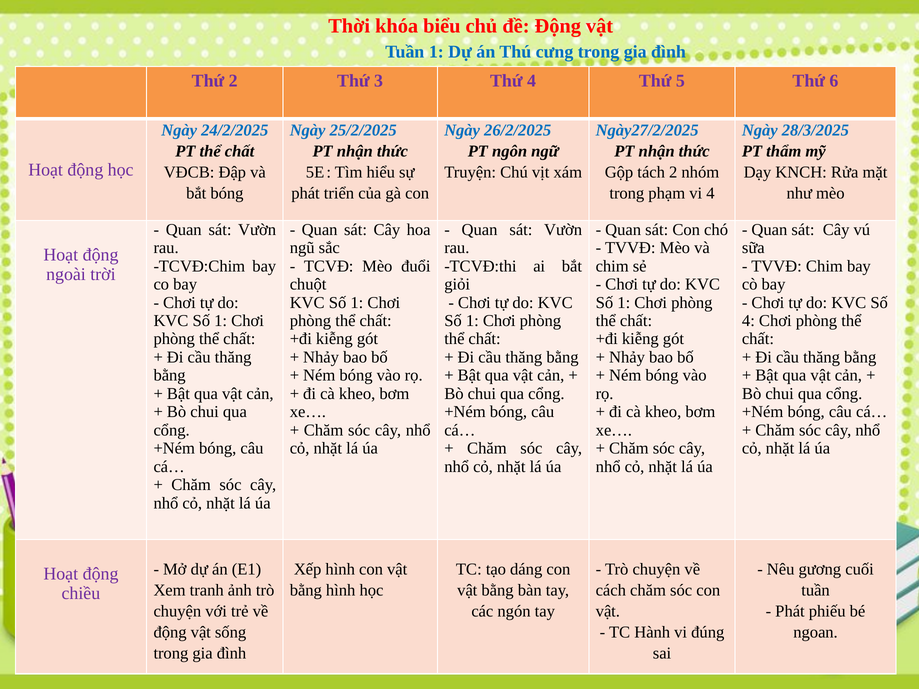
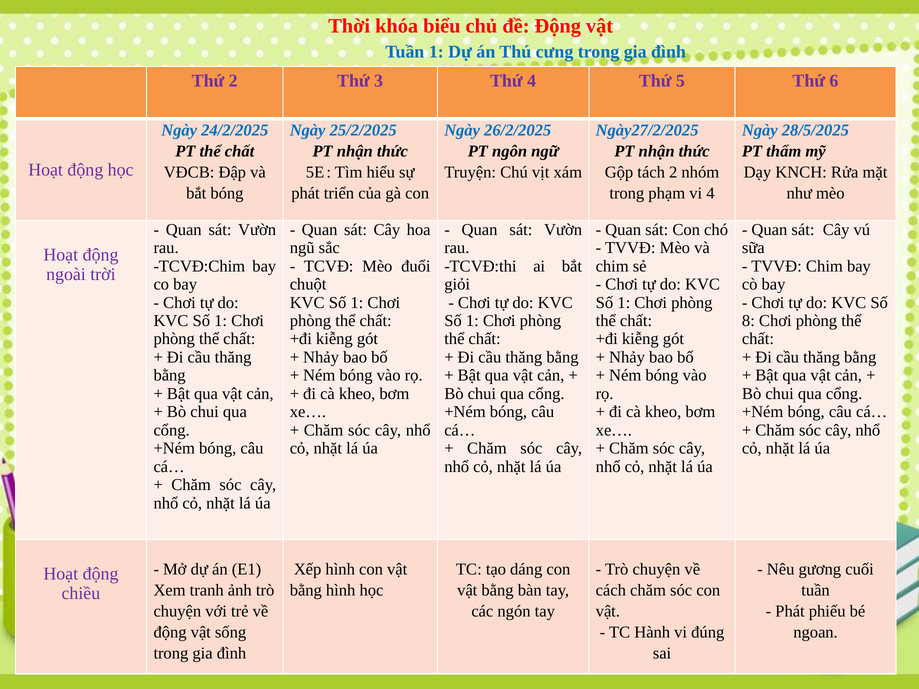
28/3/2025: 28/3/2025 -> 28/5/2025
4 at (748, 321): 4 -> 8
